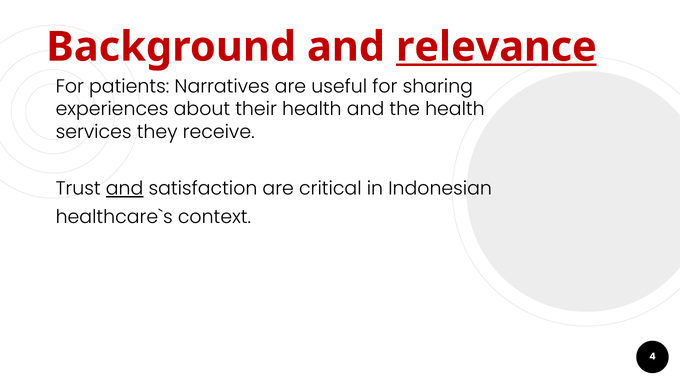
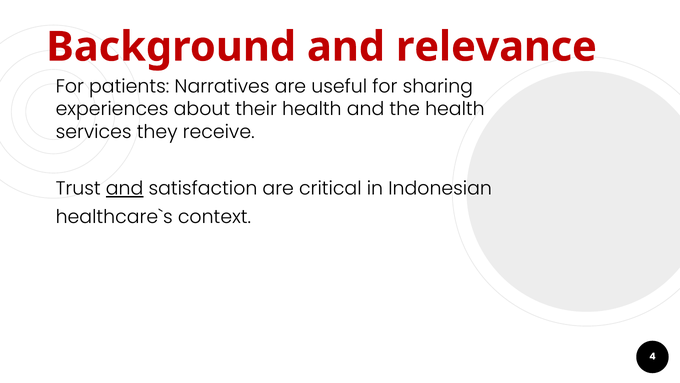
relevance underline: present -> none
